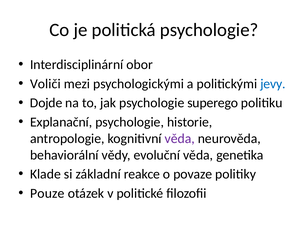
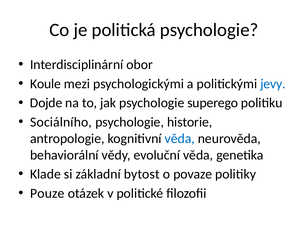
Voliči: Voliči -> Koule
Explanační: Explanační -> Sociálního
věda at (180, 139) colour: purple -> blue
reakce: reakce -> bytost
